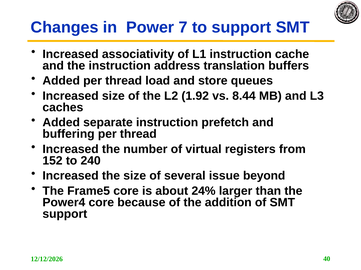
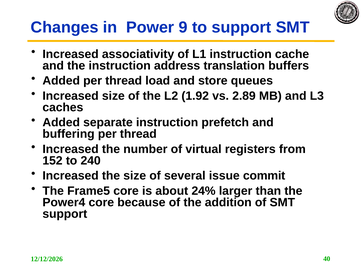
7: 7 -> 9
8.44: 8.44 -> 2.89
beyond: beyond -> commit
